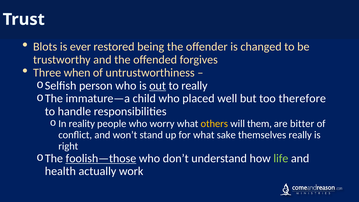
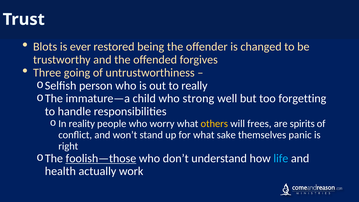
when: when -> going
out underline: present -> none
placed: placed -> strong
therefore: therefore -> forgetting
them: them -> frees
bitter: bitter -> spirits
themselves really: really -> panic
life colour: light green -> light blue
